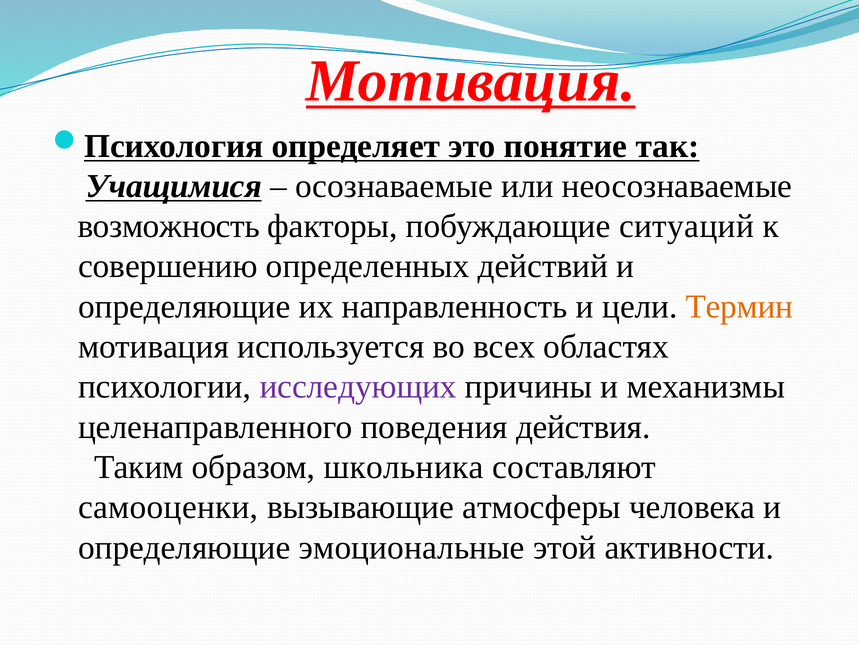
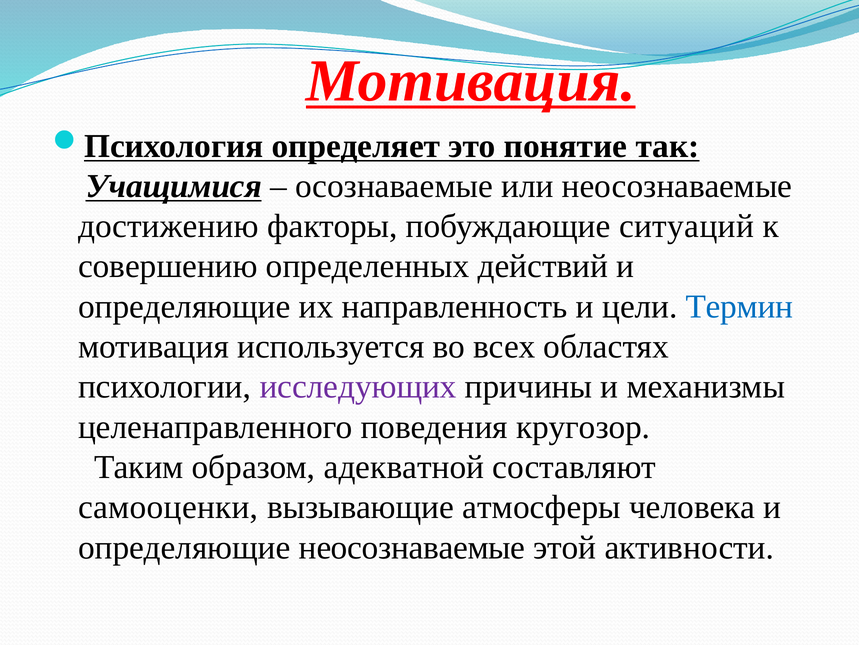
возможность: возможность -> достижению
Термин colour: orange -> blue
действия: действия -> кругозор
школьника: школьника -> адекватной
определяющие эмоциональные: эмоциональные -> неосознаваемые
